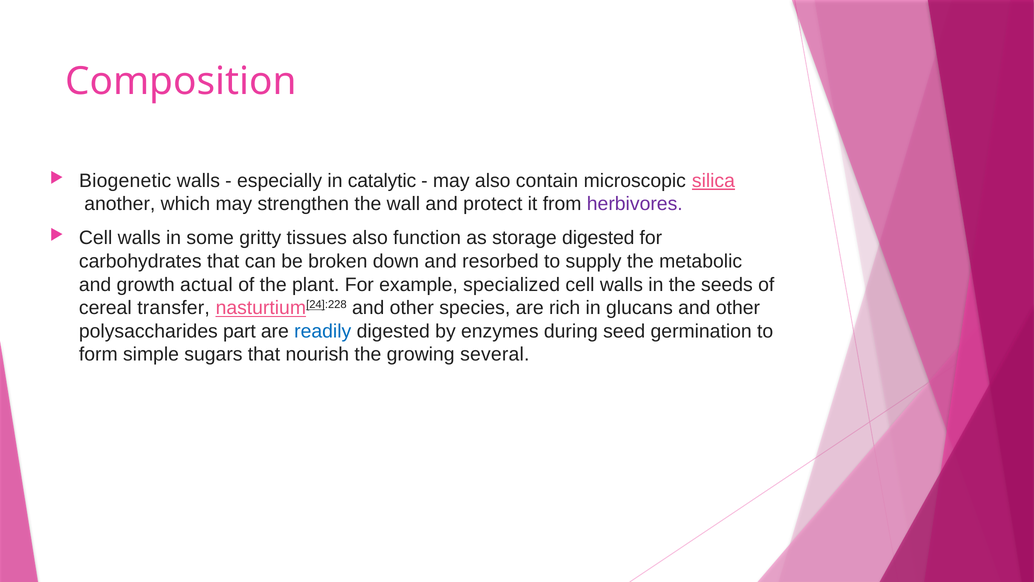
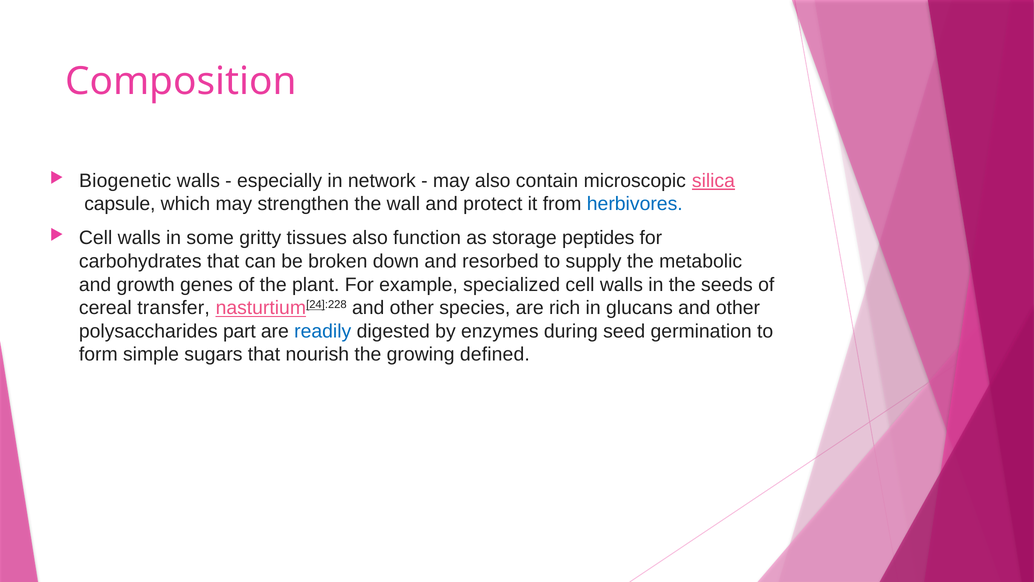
catalytic: catalytic -> network
another: another -> capsule
herbivores colour: purple -> blue
storage digested: digested -> peptides
actual: actual -> genes
several: several -> defined
